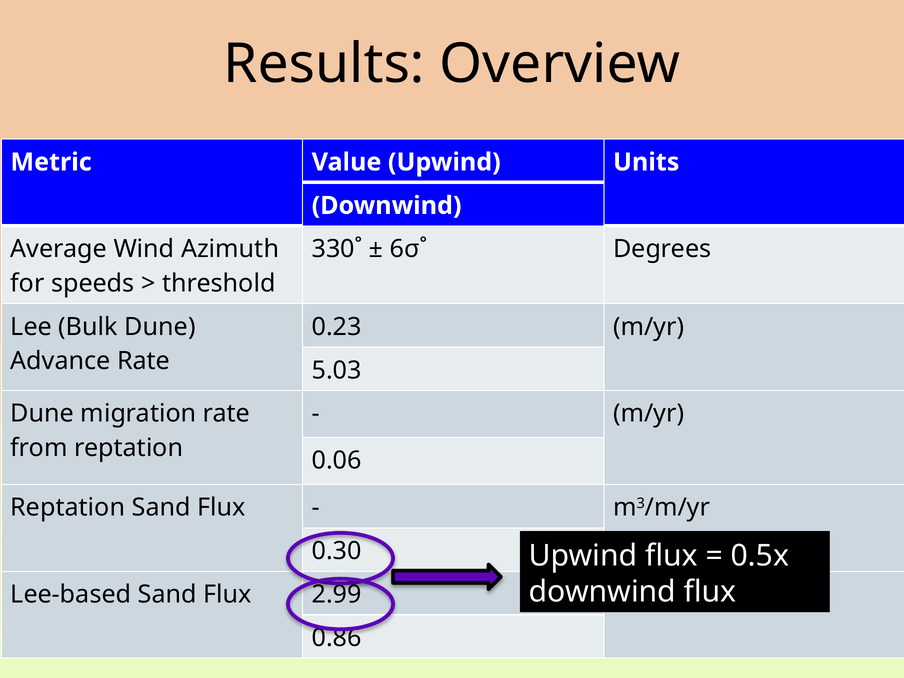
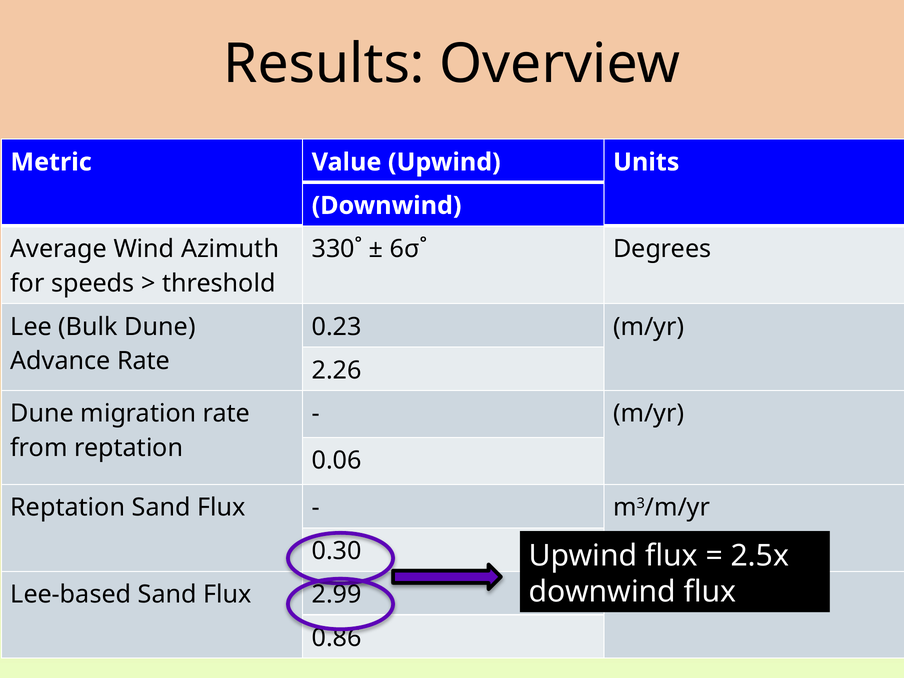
5.03: 5.03 -> 2.26
0.5x: 0.5x -> 2.5x
